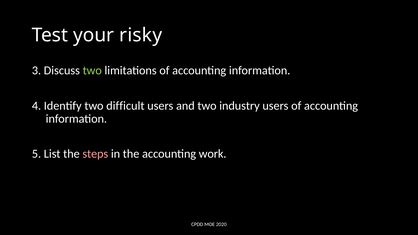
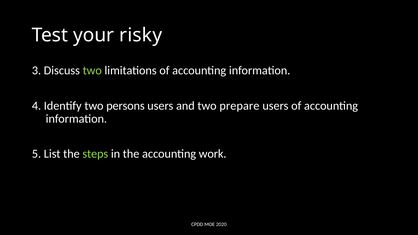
difficult: difficult -> persons
industry: industry -> prepare
steps colour: pink -> light green
